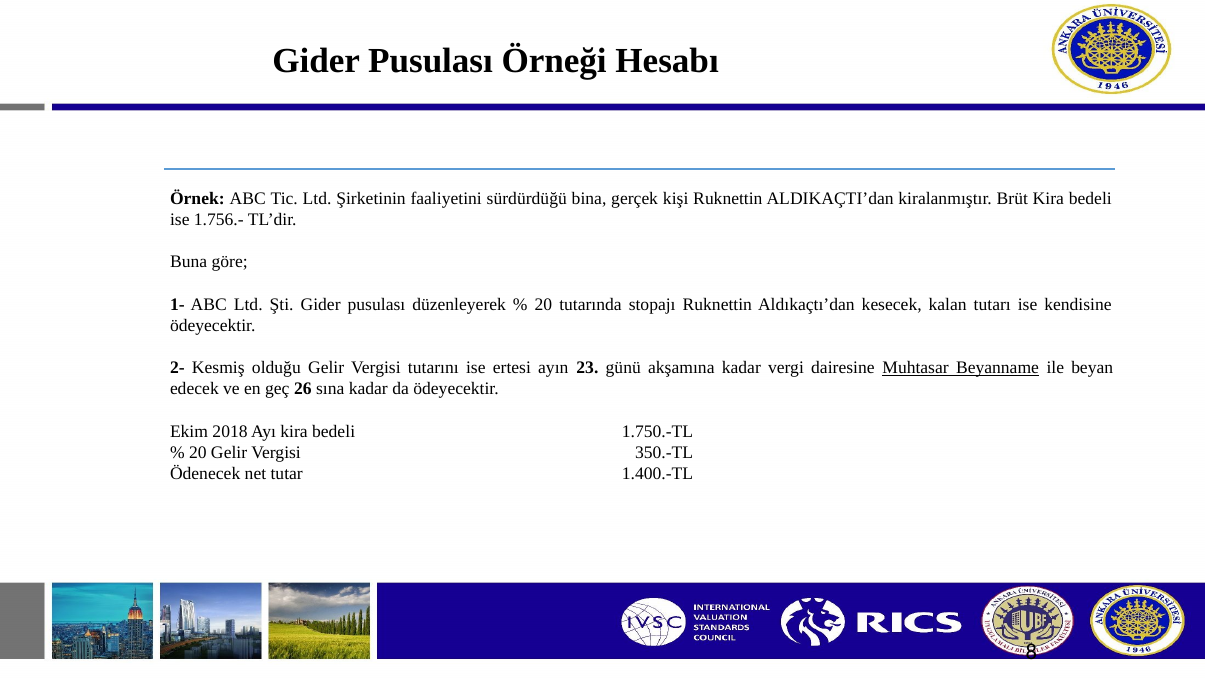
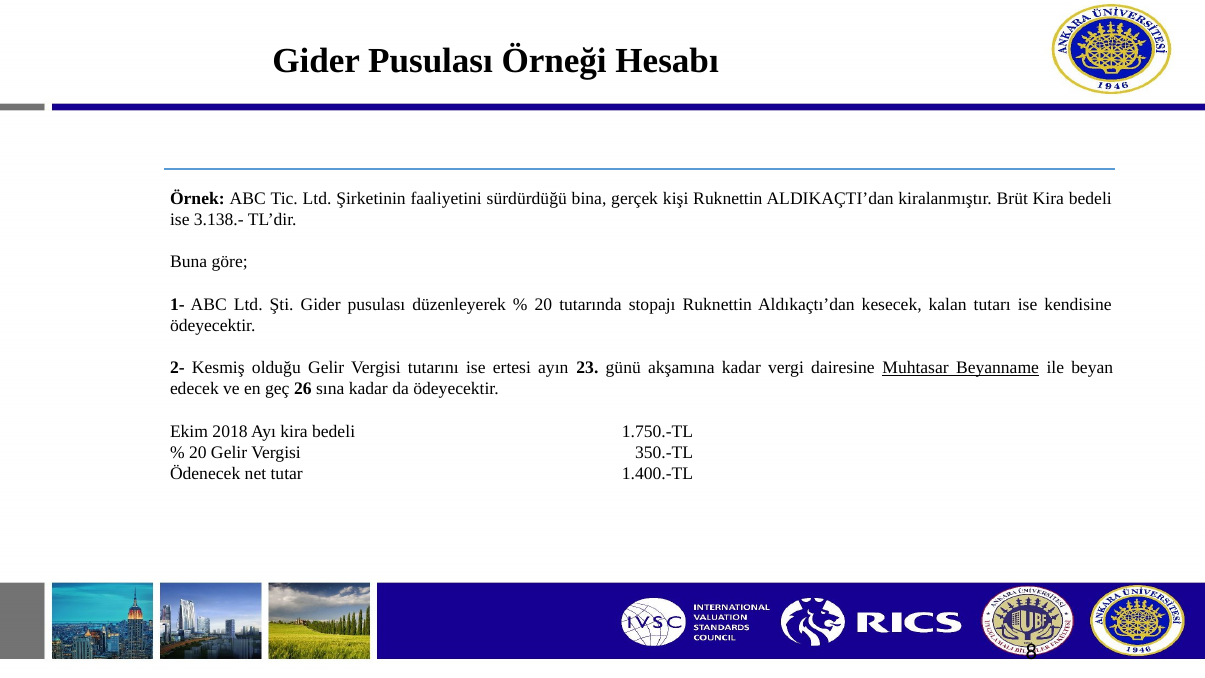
1.756.-: 1.756.- -> 3.138.-
